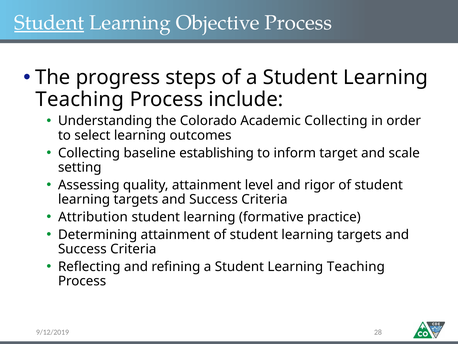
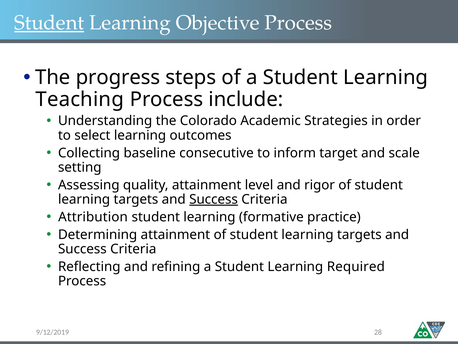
Academic Collecting: Collecting -> Strategies
establishing: establishing -> consecutive
Success at (214, 199) underline: none -> present
Teaching at (356, 266): Teaching -> Required
